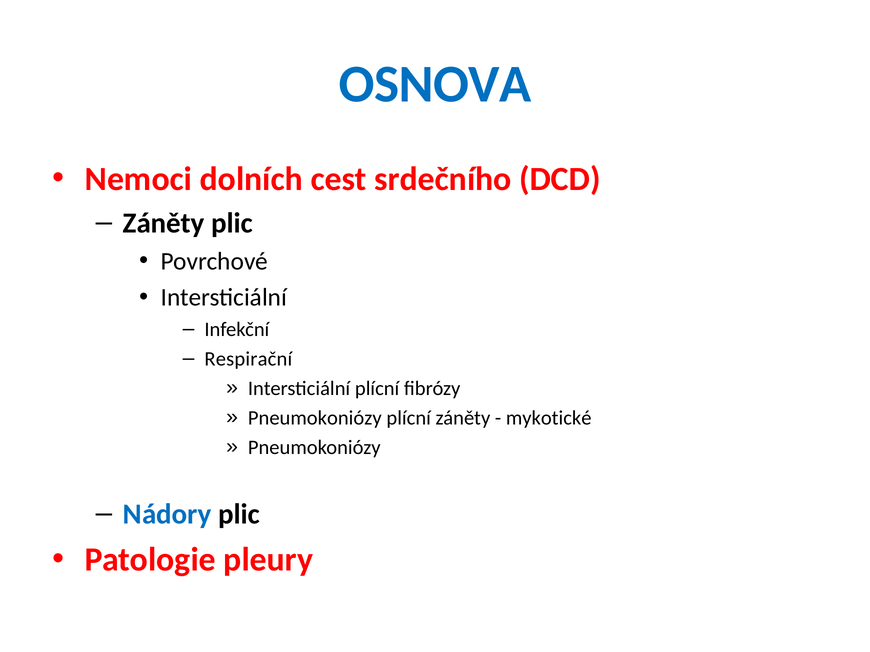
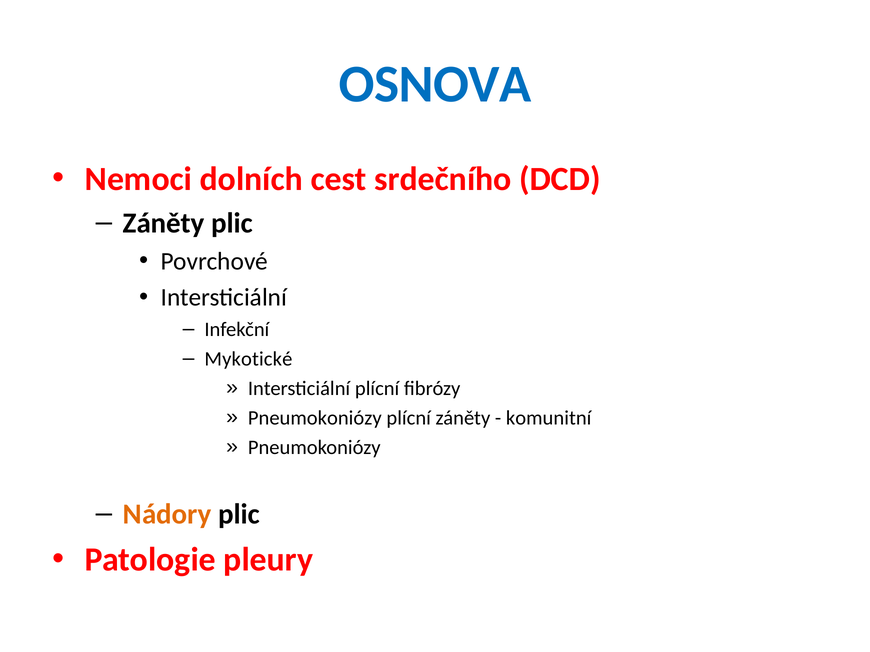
Respirační: Respirační -> Mykotické
mykotické: mykotické -> komunitní
Nádory colour: blue -> orange
